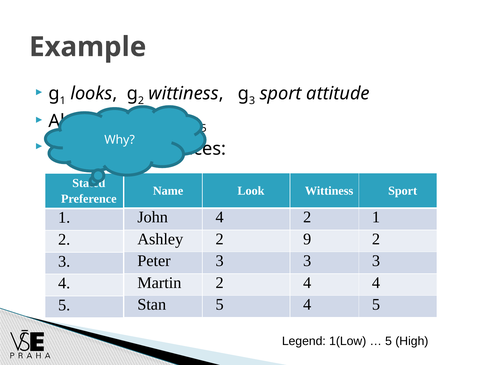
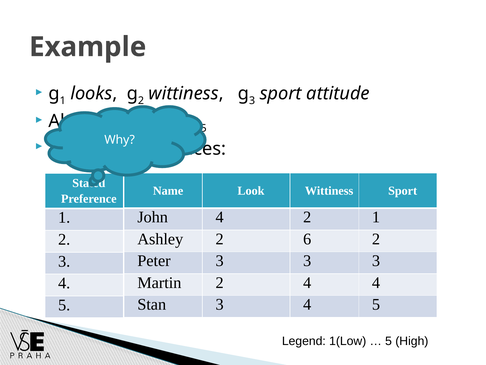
9: 9 -> 6
Stan 5: 5 -> 3
